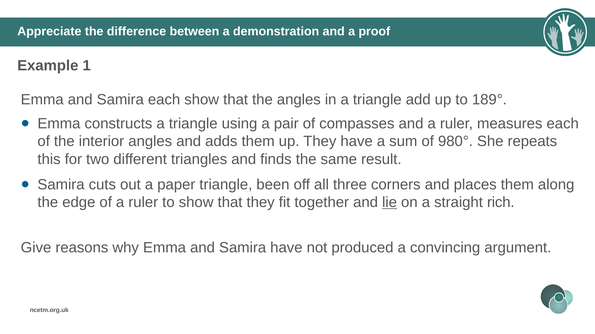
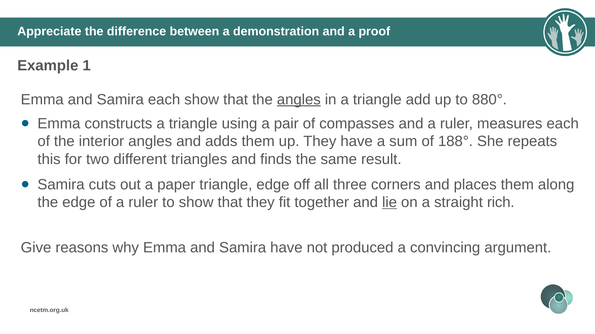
angles at (299, 100) underline: none -> present
189°: 189° -> 880°
980°: 980° -> 188°
triangle been: been -> edge
